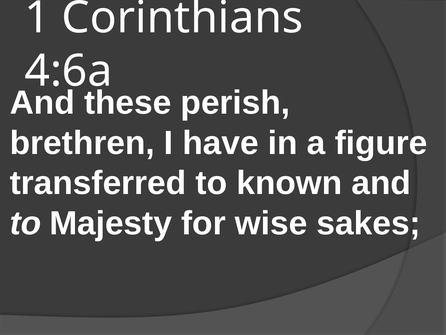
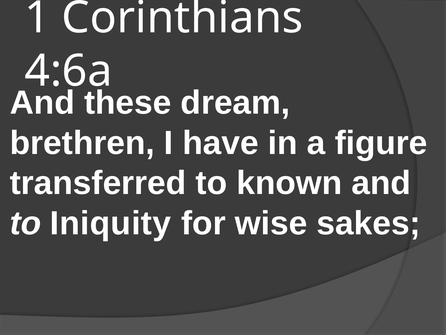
perish: perish -> dream
Majesty: Majesty -> Iniquity
